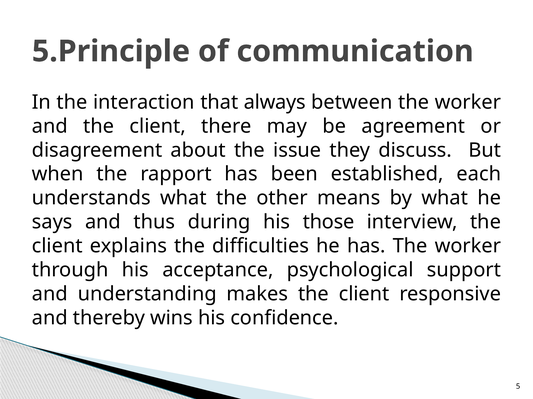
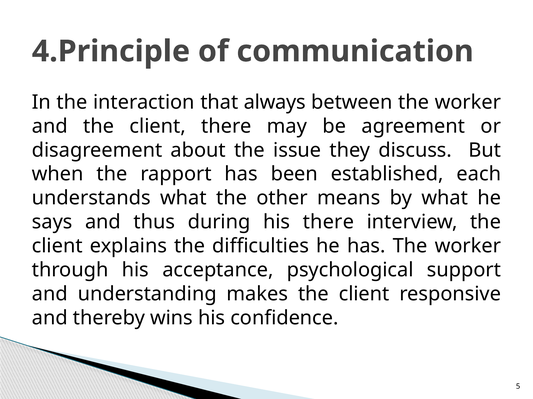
5.Principle: 5.Principle -> 4.Principle
his those: those -> there
